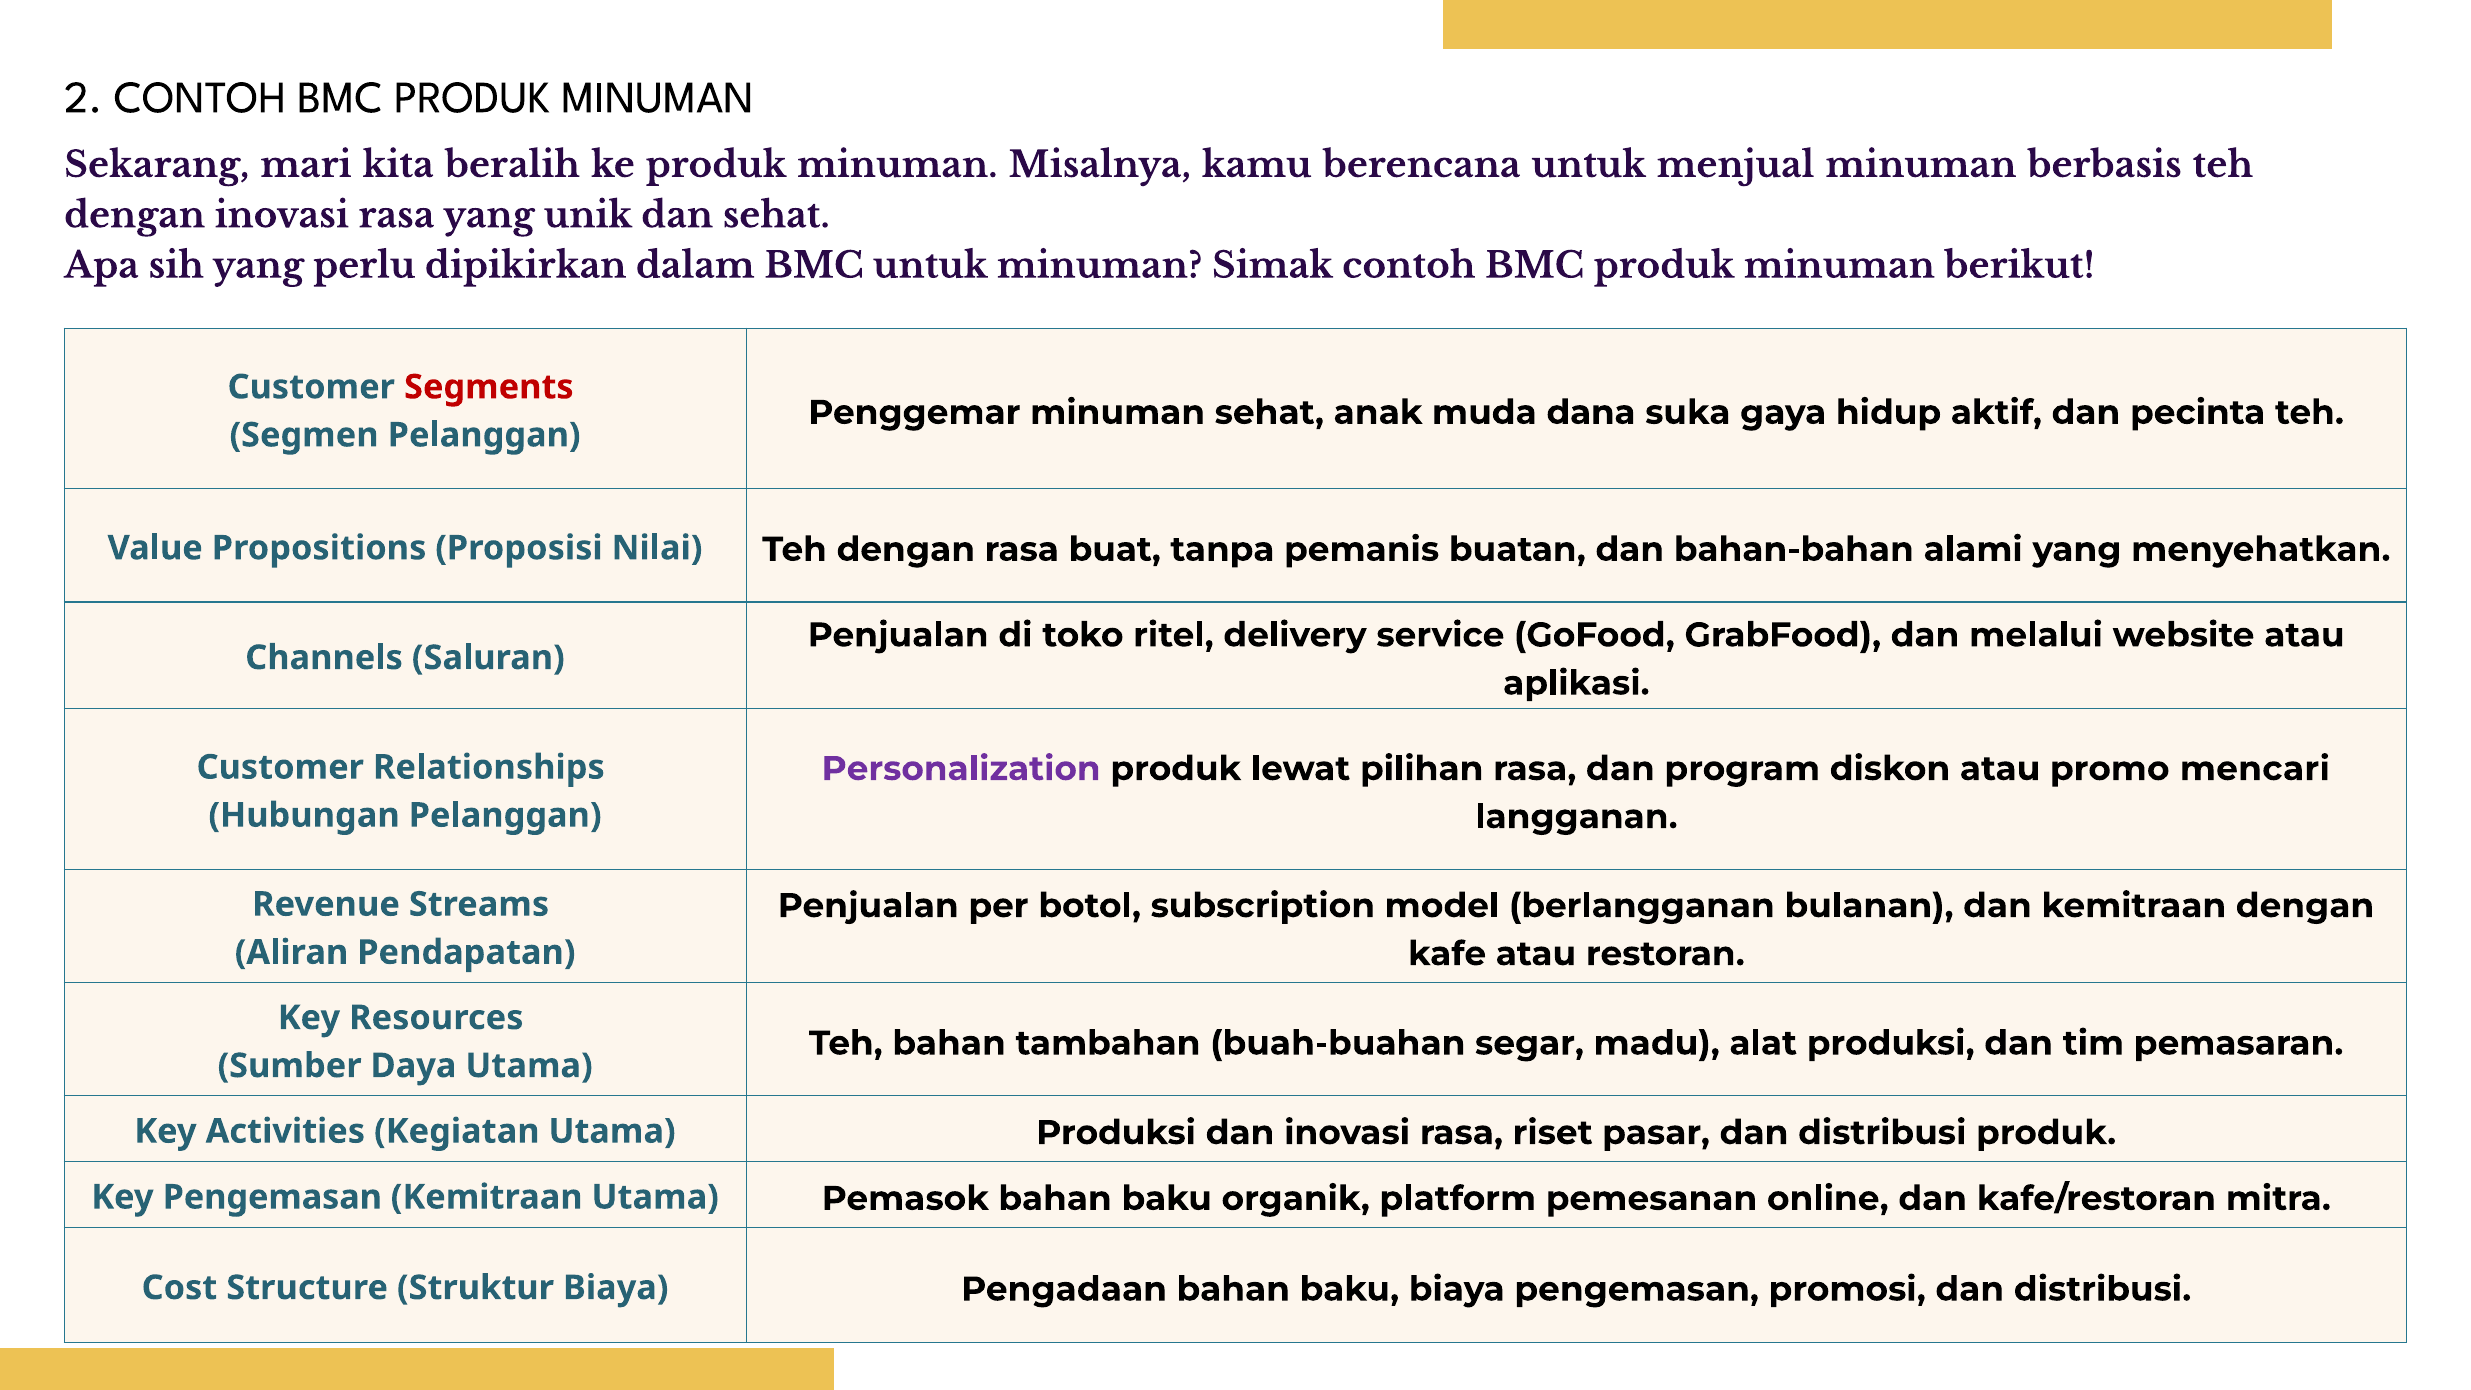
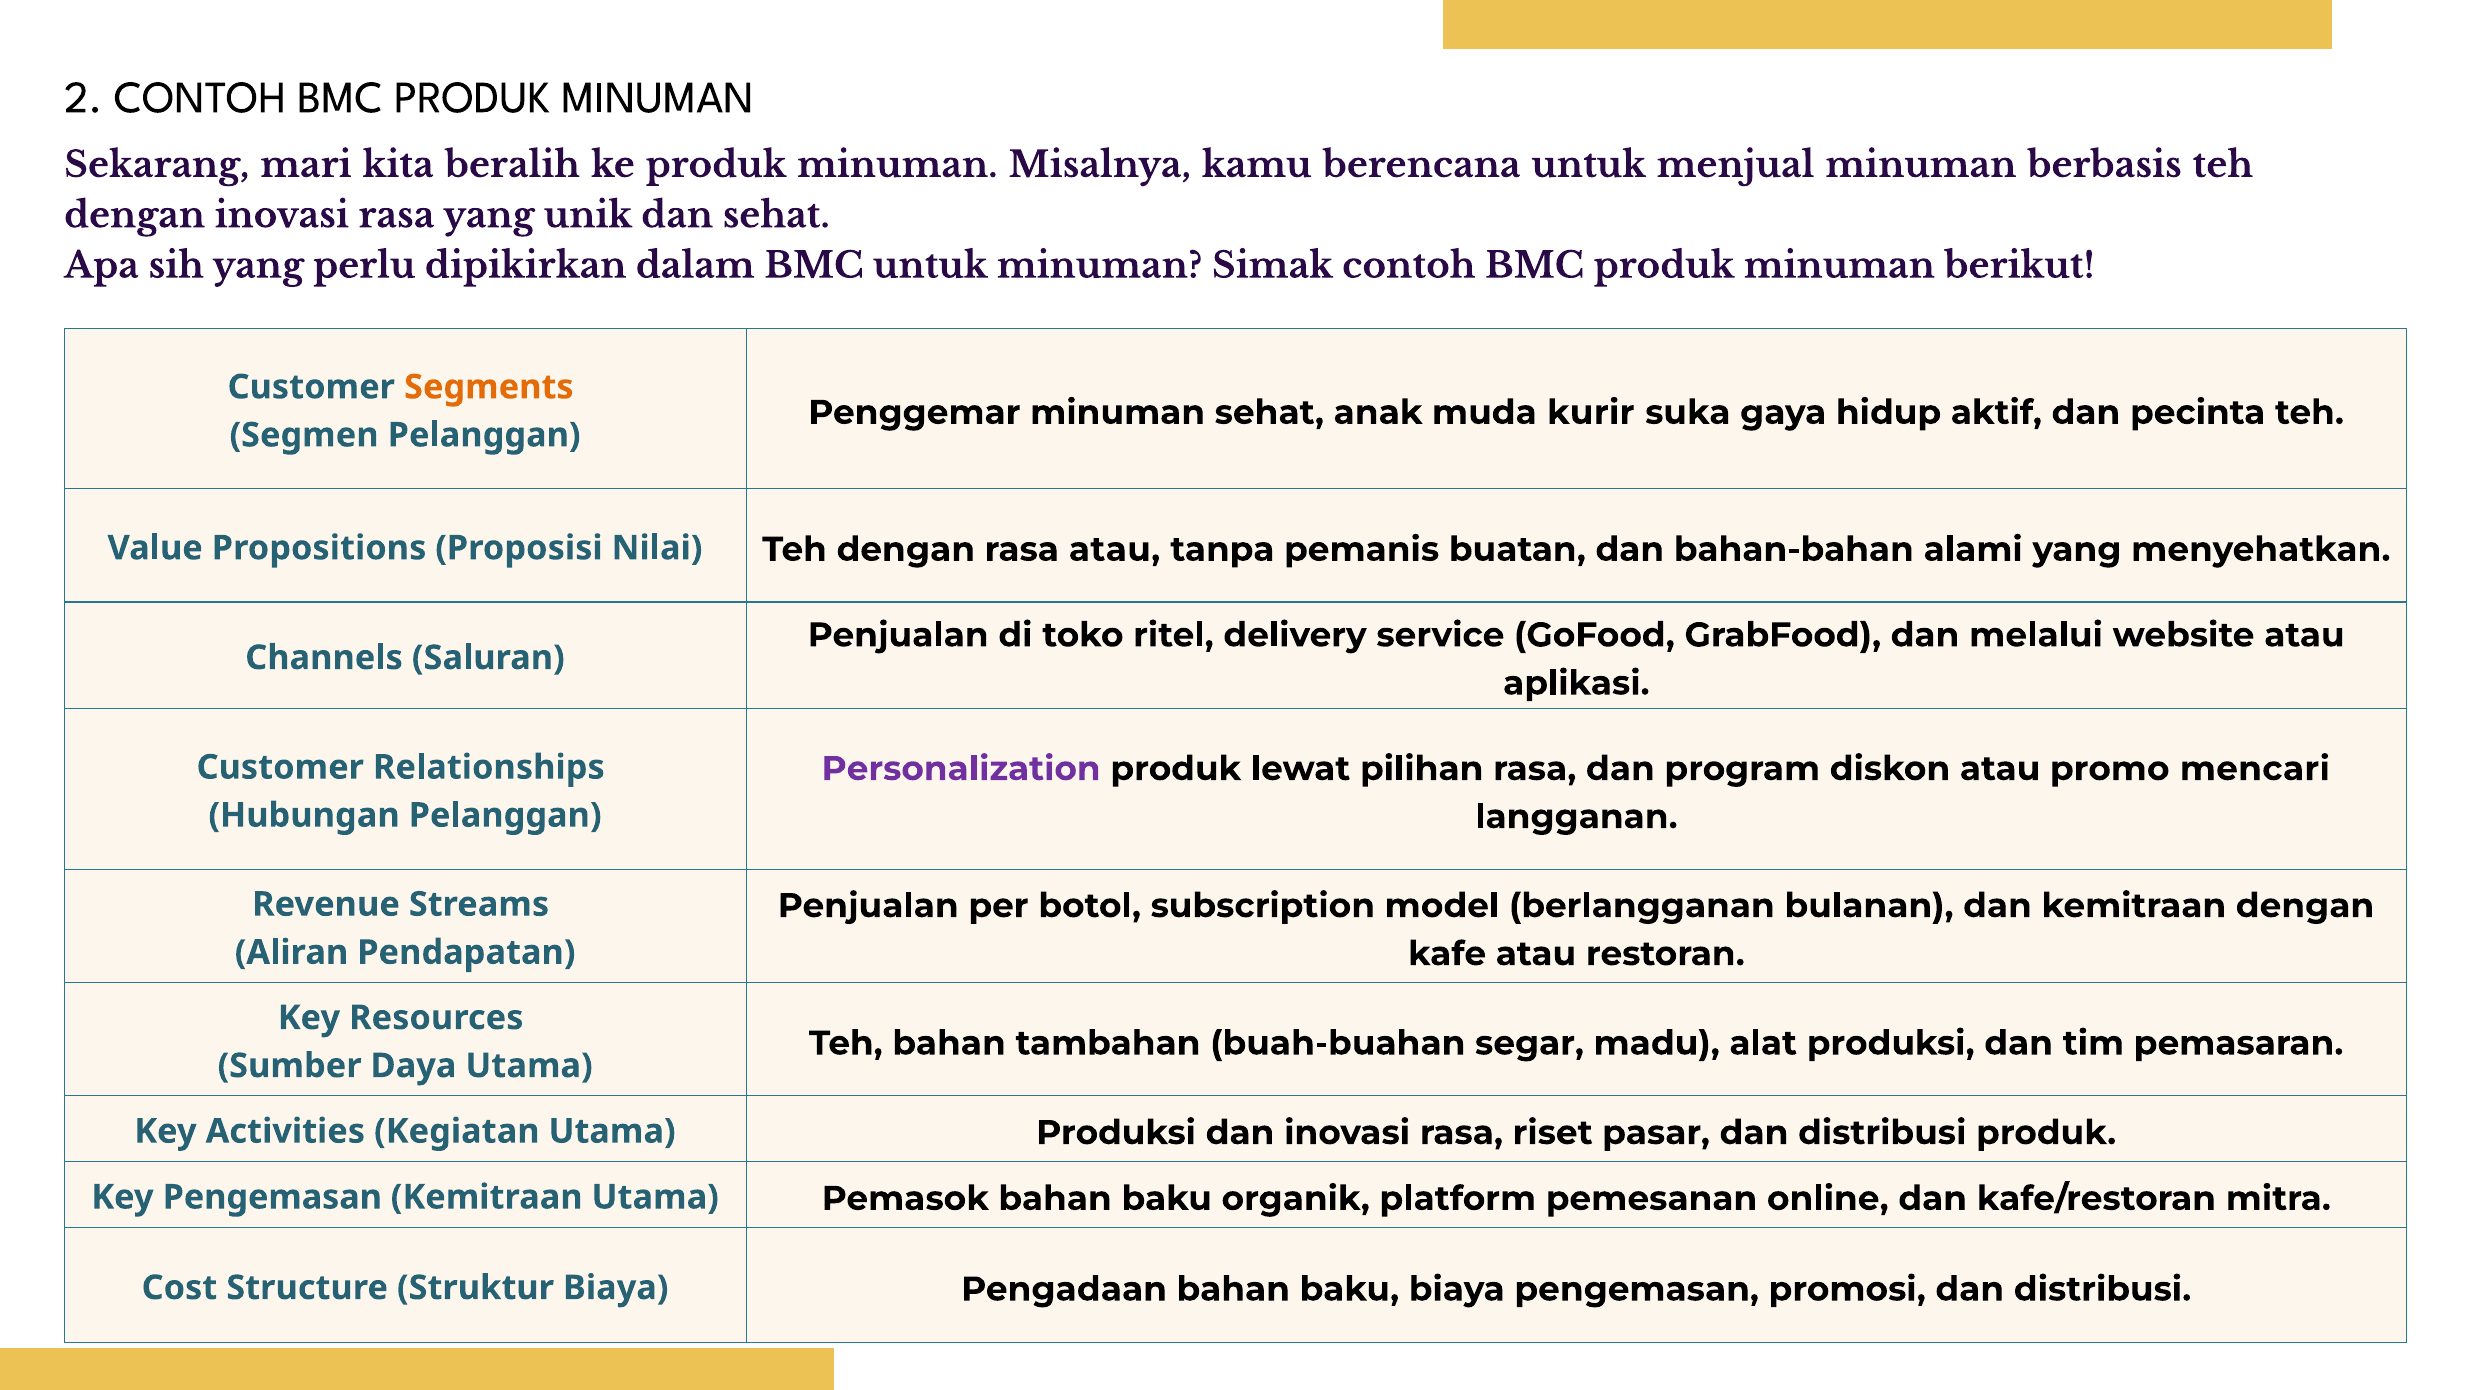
Segments colour: red -> orange
dana: dana -> kurir
rasa buat: buat -> atau
